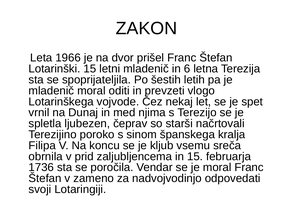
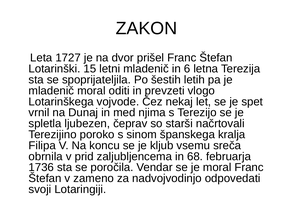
1966: 1966 -> 1727
in 15: 15 -> 68
